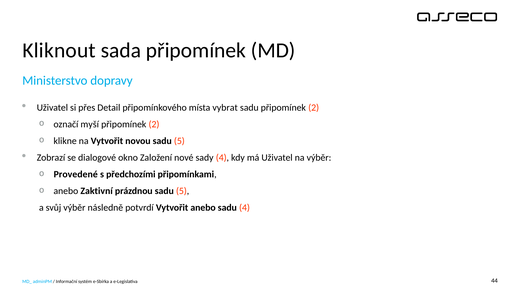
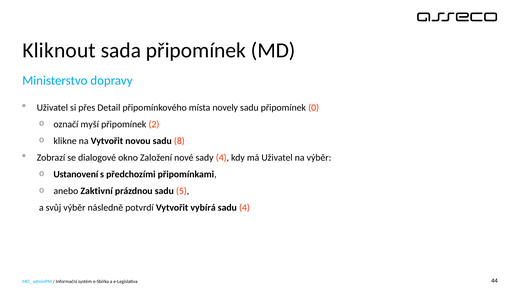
vybrat: vybrat -> novely
sadu připomínek 2: 2 -> 0
novou sadu 5: 5 -> 8
Provedené: Provedené -> Ustanovení
Vytvořit anebo: anebo -> vybírá
